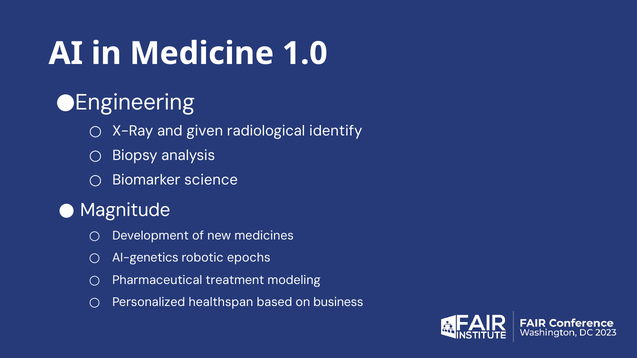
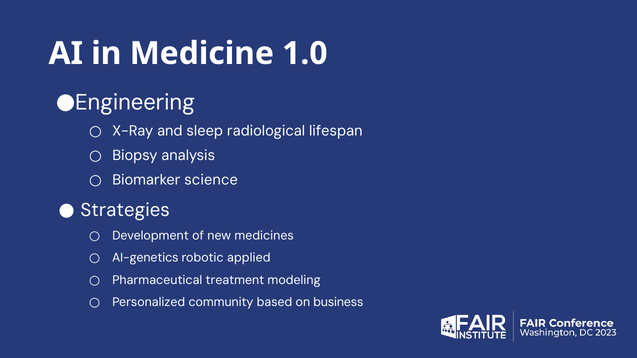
given: given -> sleep
identify: identify -> lifespan
Magnitude: Magnitude -> Strategies
epochs: epochs -> applied
healthspan: healthspan -> community
